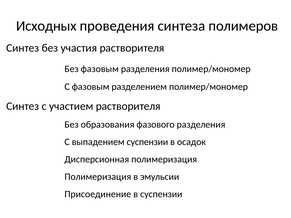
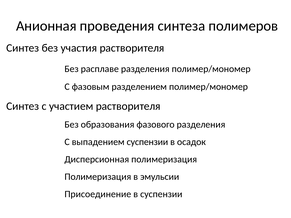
Исходных: Исходных -> Анионная
Без фазовым: фазовым -> расплаве
